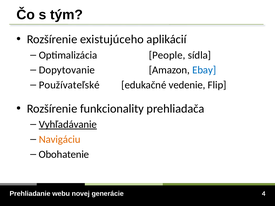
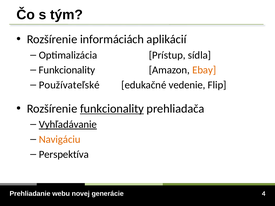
existujúceho: existujúceho -> informáciách
People: People -> Prístup
Dopytovanie at (67, 70): Dopytovanie -> Funkcionality
Ebay colour: blue -> orange
funkcionality at (112, 109) underline: none -> present
Obohatenie: Obohatenie -> Perspektíva
